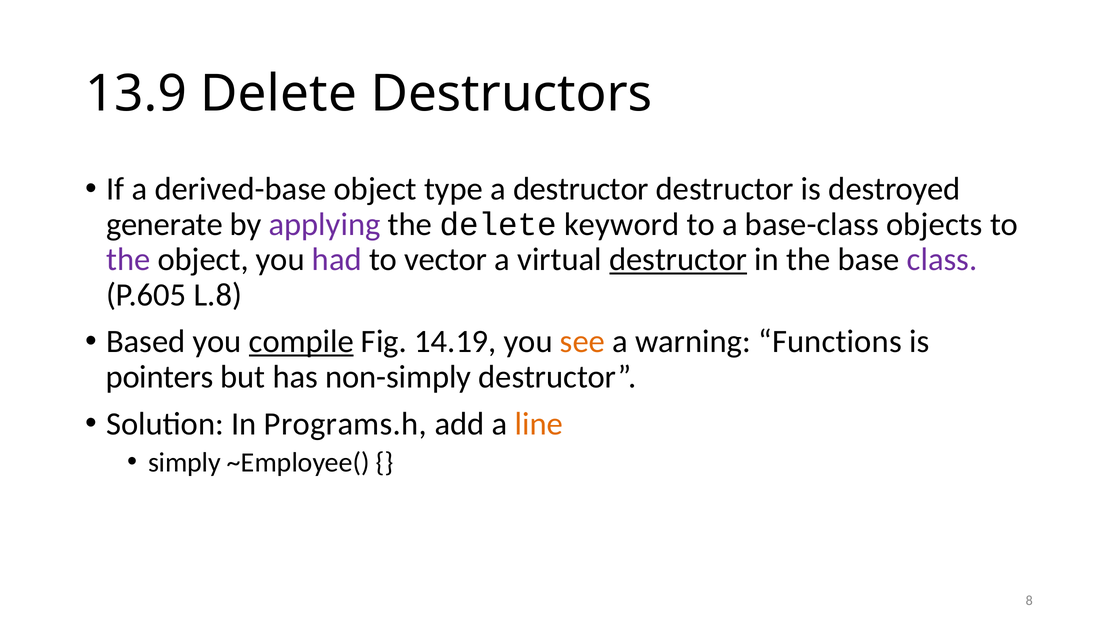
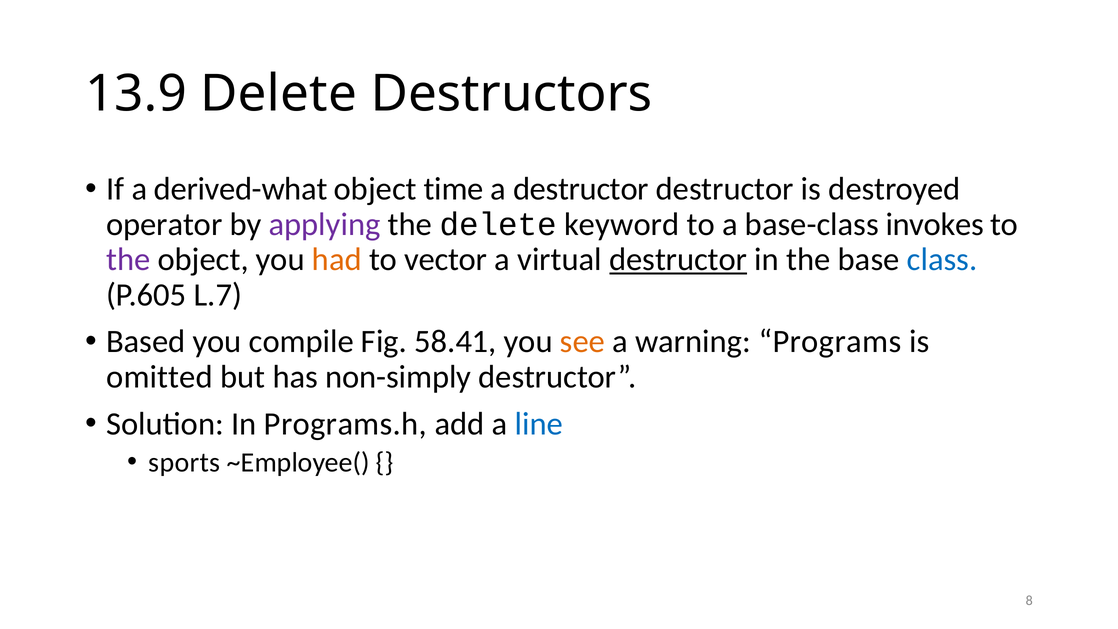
derived-base: derived-base -> derived-what
type: type -> time
generate: generate -> operator
objects: objects -> invokes
had colour: purple -> orange
class colour: purple -> blue
L.8: L.8 -> L.7
compile underline: present -> none
14.19: 14.19 -> 58.41
Functions: Functions -> Programs
pointers: pointers -> omitted
line colour: orange -> blue
simply: simply -> sports
